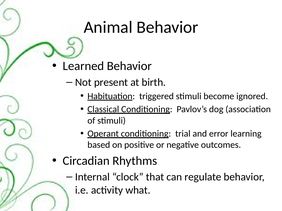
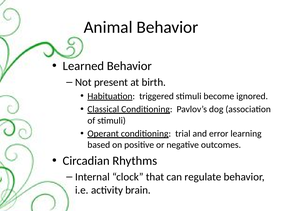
what: what -> brain
